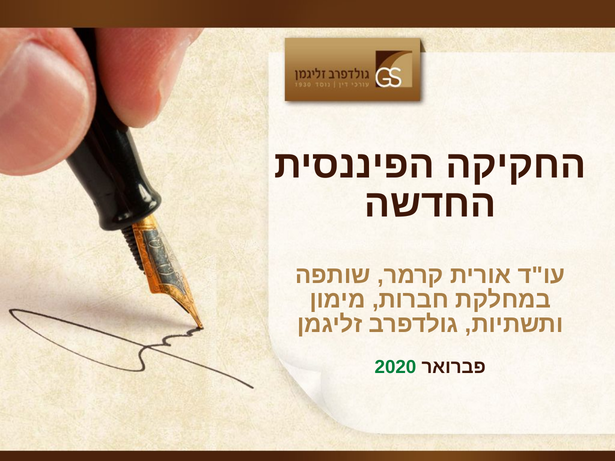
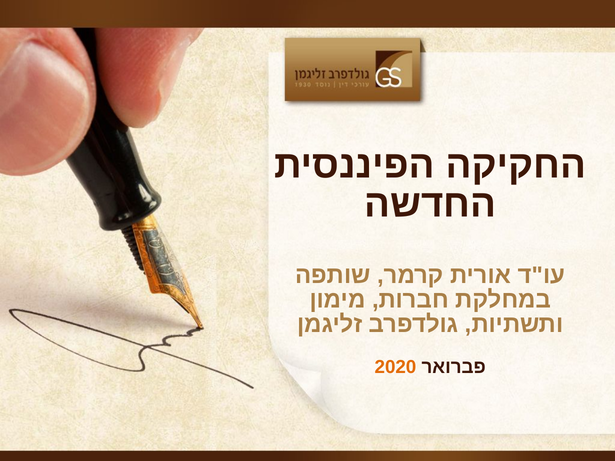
2020 colour: green -> orange
